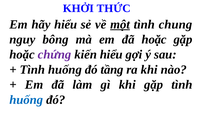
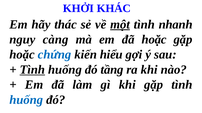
THỨC: THỨC -> KHÁC
hãy hiểu: hiểu -> thác
chung: chung -> nhanh
bông: bông -> càng
chứng colour: purple -> blue
Tình at (32, 70) underline: none -> present
